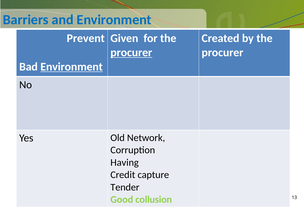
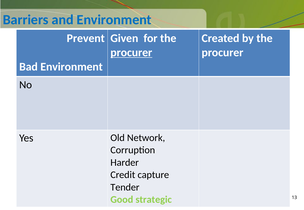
Environment at (72, 67) underline: present -> none
Having: Having -> Harder
collusion: collusion -> strategic
